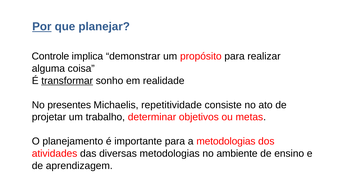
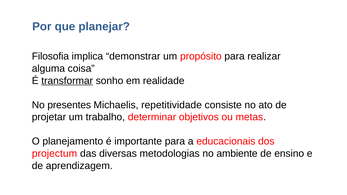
Por underline: present -> none
Controle: Controle -> Filosofia
a metodologias: metodologias -> educacionais
atividades: atividades -> projectum
